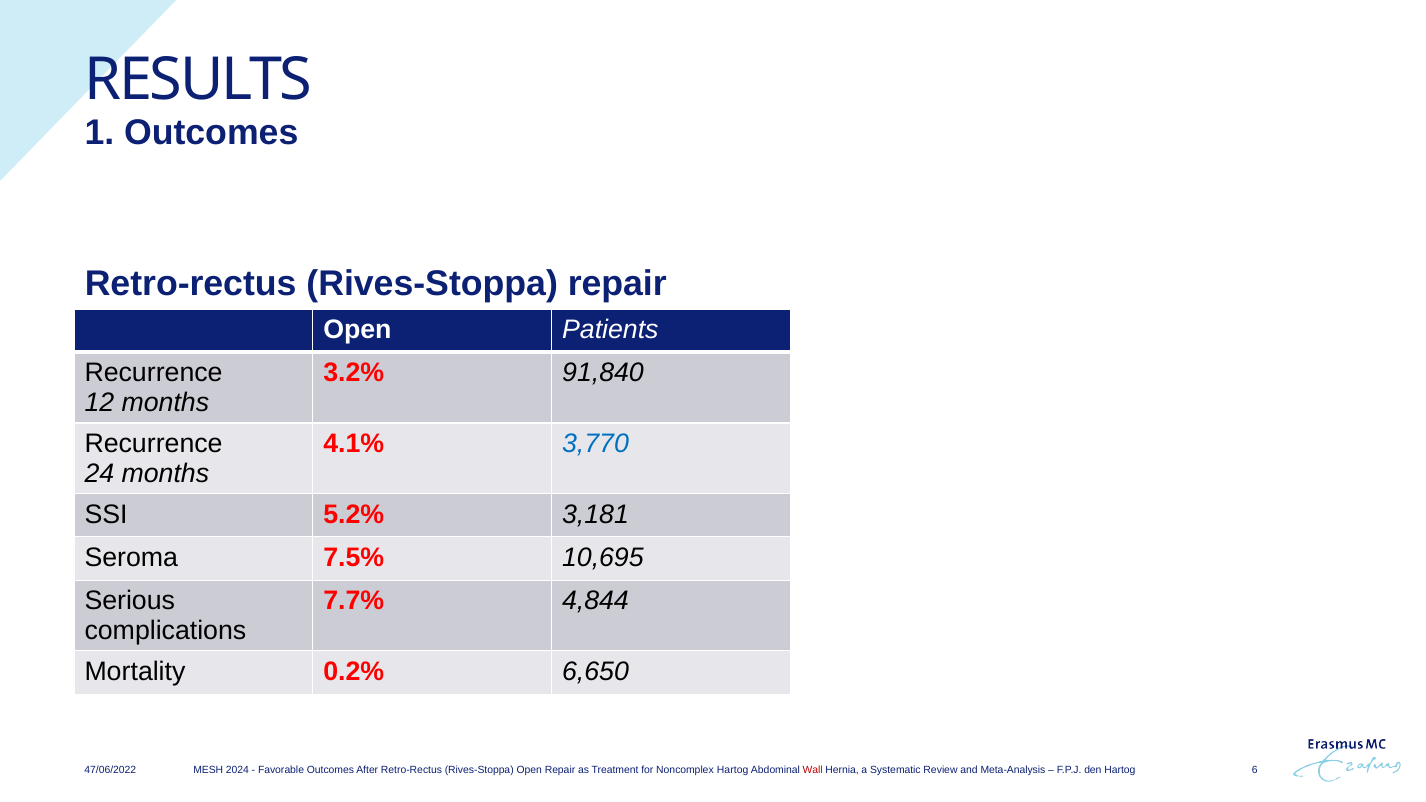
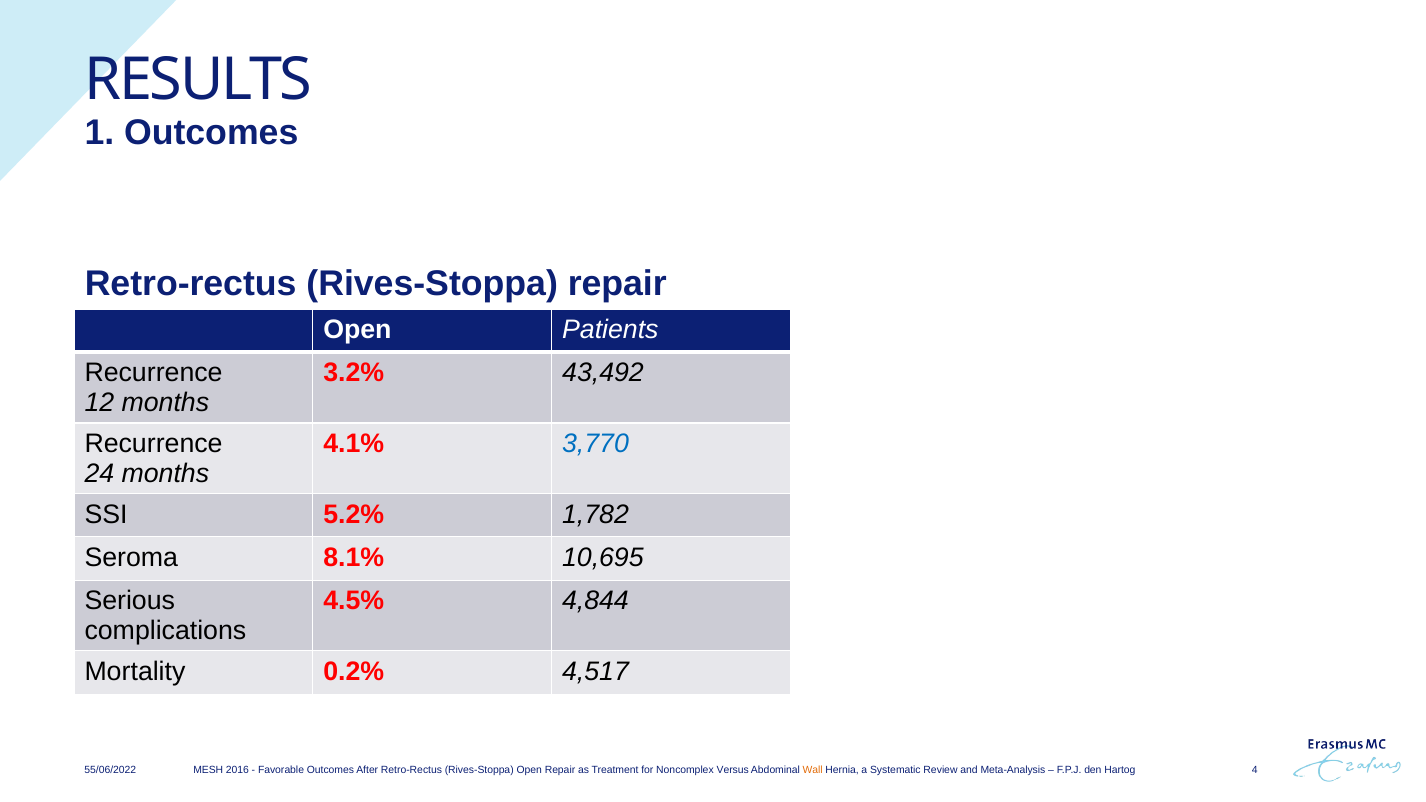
91,840: 91,840 -> 43,492
3,181: 3,181 -> 1,782
7.5%: 7.5% -> 8.1%
7.7%: 7.7% -> 4.5%
6,650: 6,650 -> 4,517
47/06/2022: 47/06/2022 -> 55/06/2022
2024: 2024 -> 2016
Noncomplex Hartog: Hartog -> Versus
Wall colour: red -> orange
6: 6 -> 4
